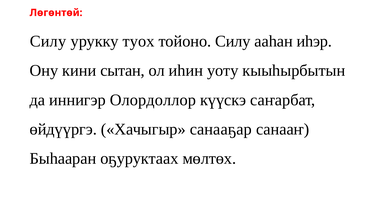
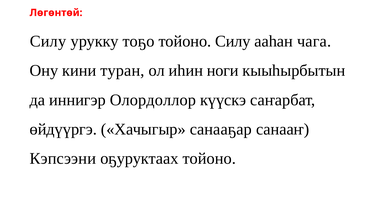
туох: туох -> тоҕо
иһэр: иһэр -> чага
сытан: сытан -> туран
уоту: уоту -> ноги
Быһааран: Быһааран -> Кэпсээни
оҕуруктаах мөлтөх: мөлтөх -> тойоно
